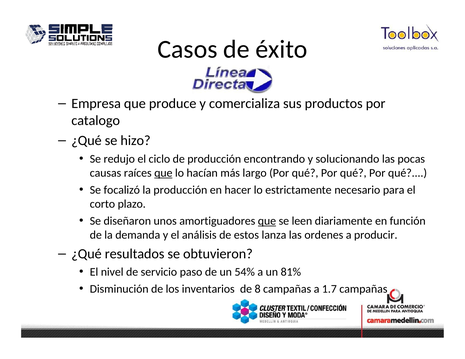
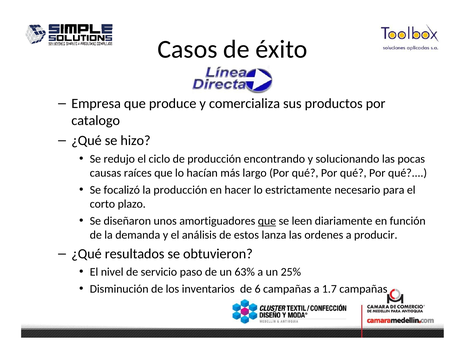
que at (163, 173) underline: present -> none
54%: 54% -> 63%
81%: 81% -> 25%
8: 8 -> 6
